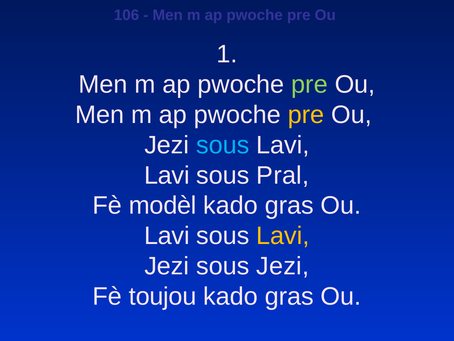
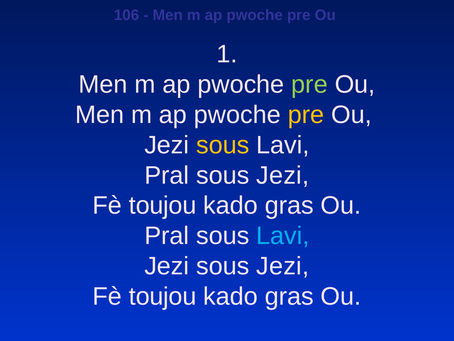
sous at (223, 145) colour: light blue -> yellow
Lavi at (167, 175): Lavi -> Pral
Pral at (283, 175): Pral -> Jezi
modèl at (163, 205): modèl -> toujou
Lavi at (167, 236): Lavi -> Pral
Lavi at (283, 236) colour: yellow -> light blue
